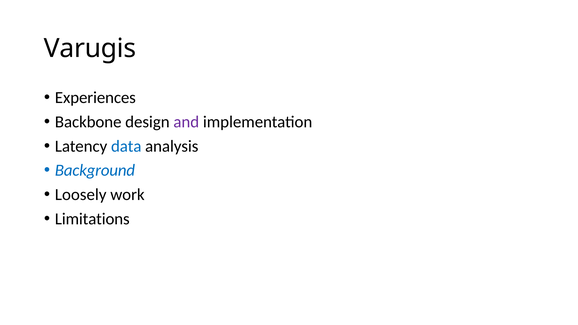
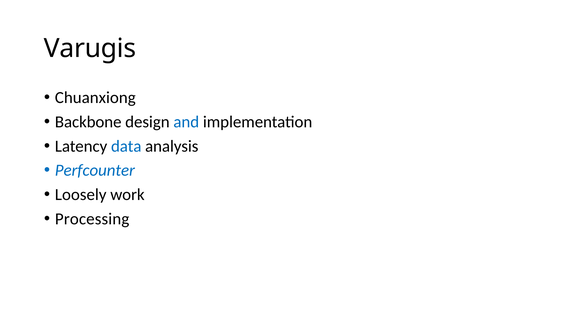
Experiences: Experiences -> Chuanxiong
and colour: purple -> blue
Background: Background -> Perfcounter
Limitations: Limitations -> Processing
